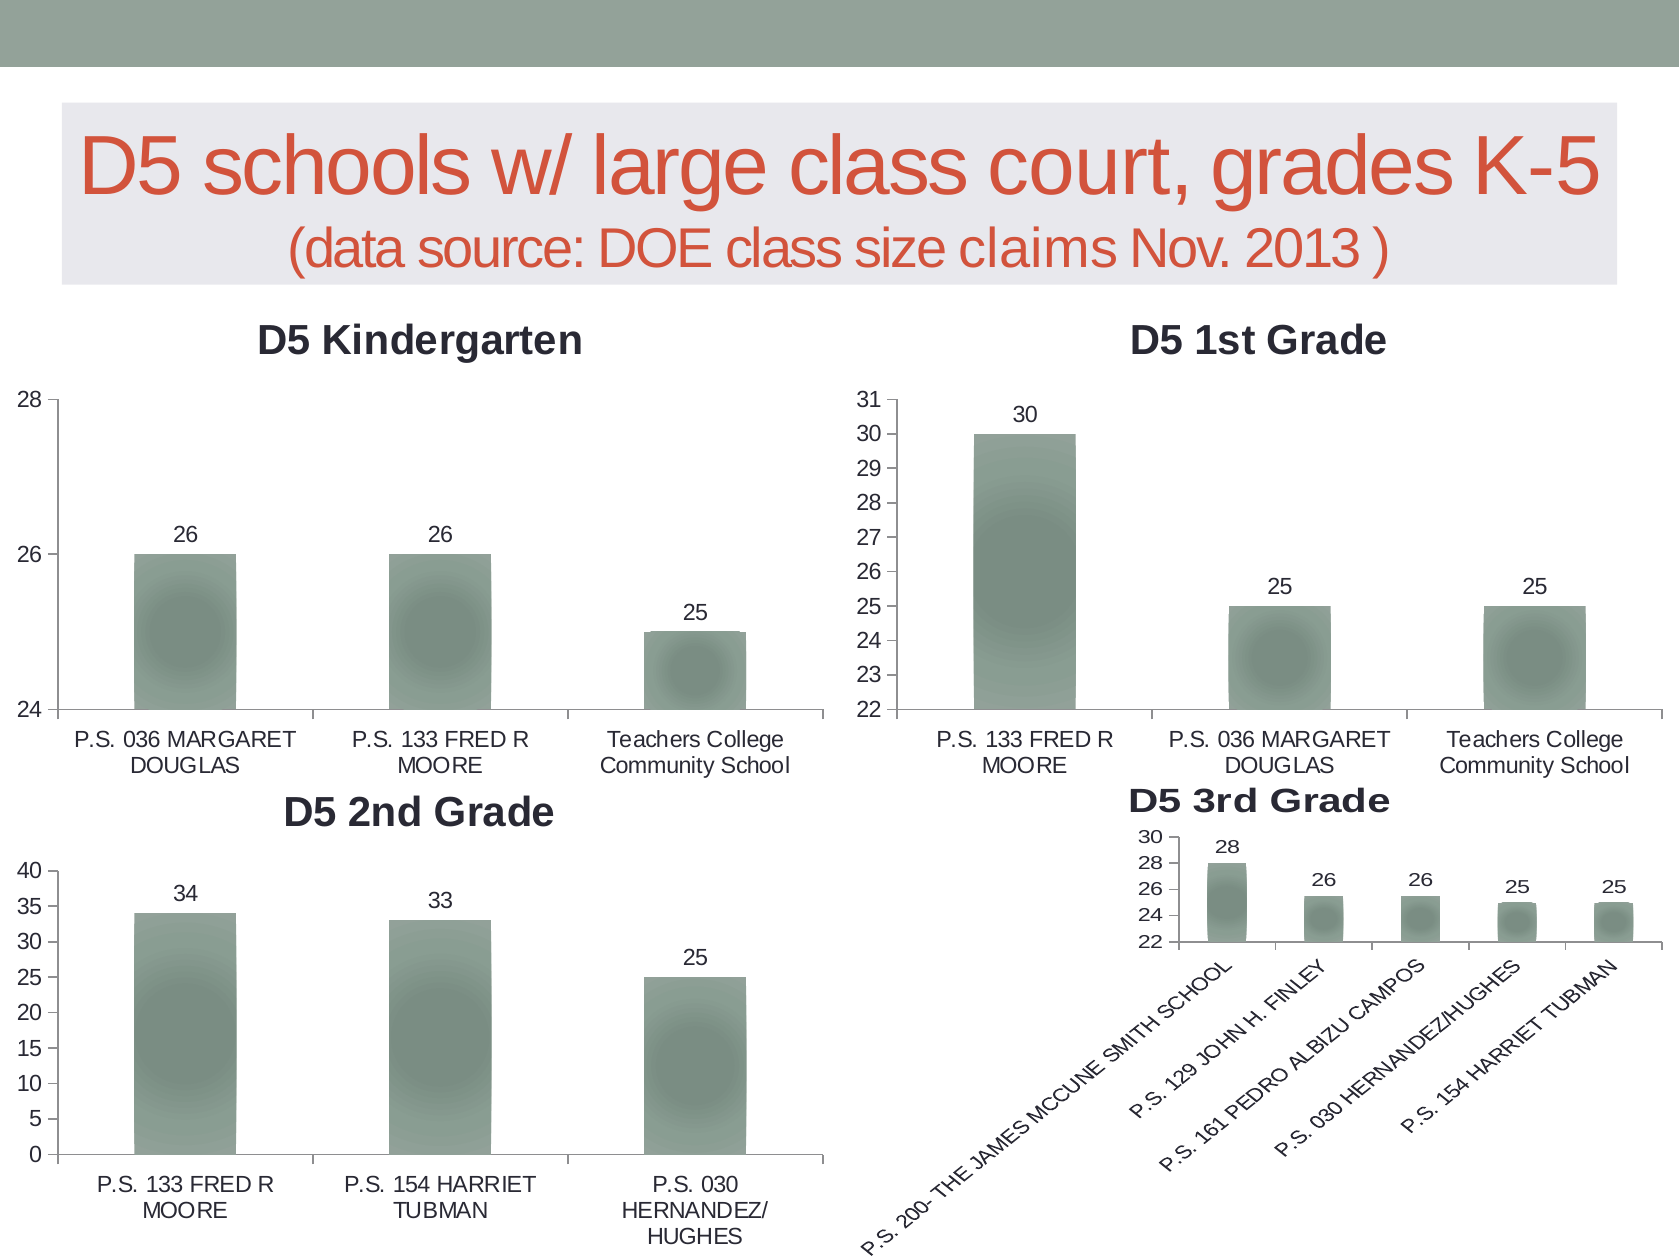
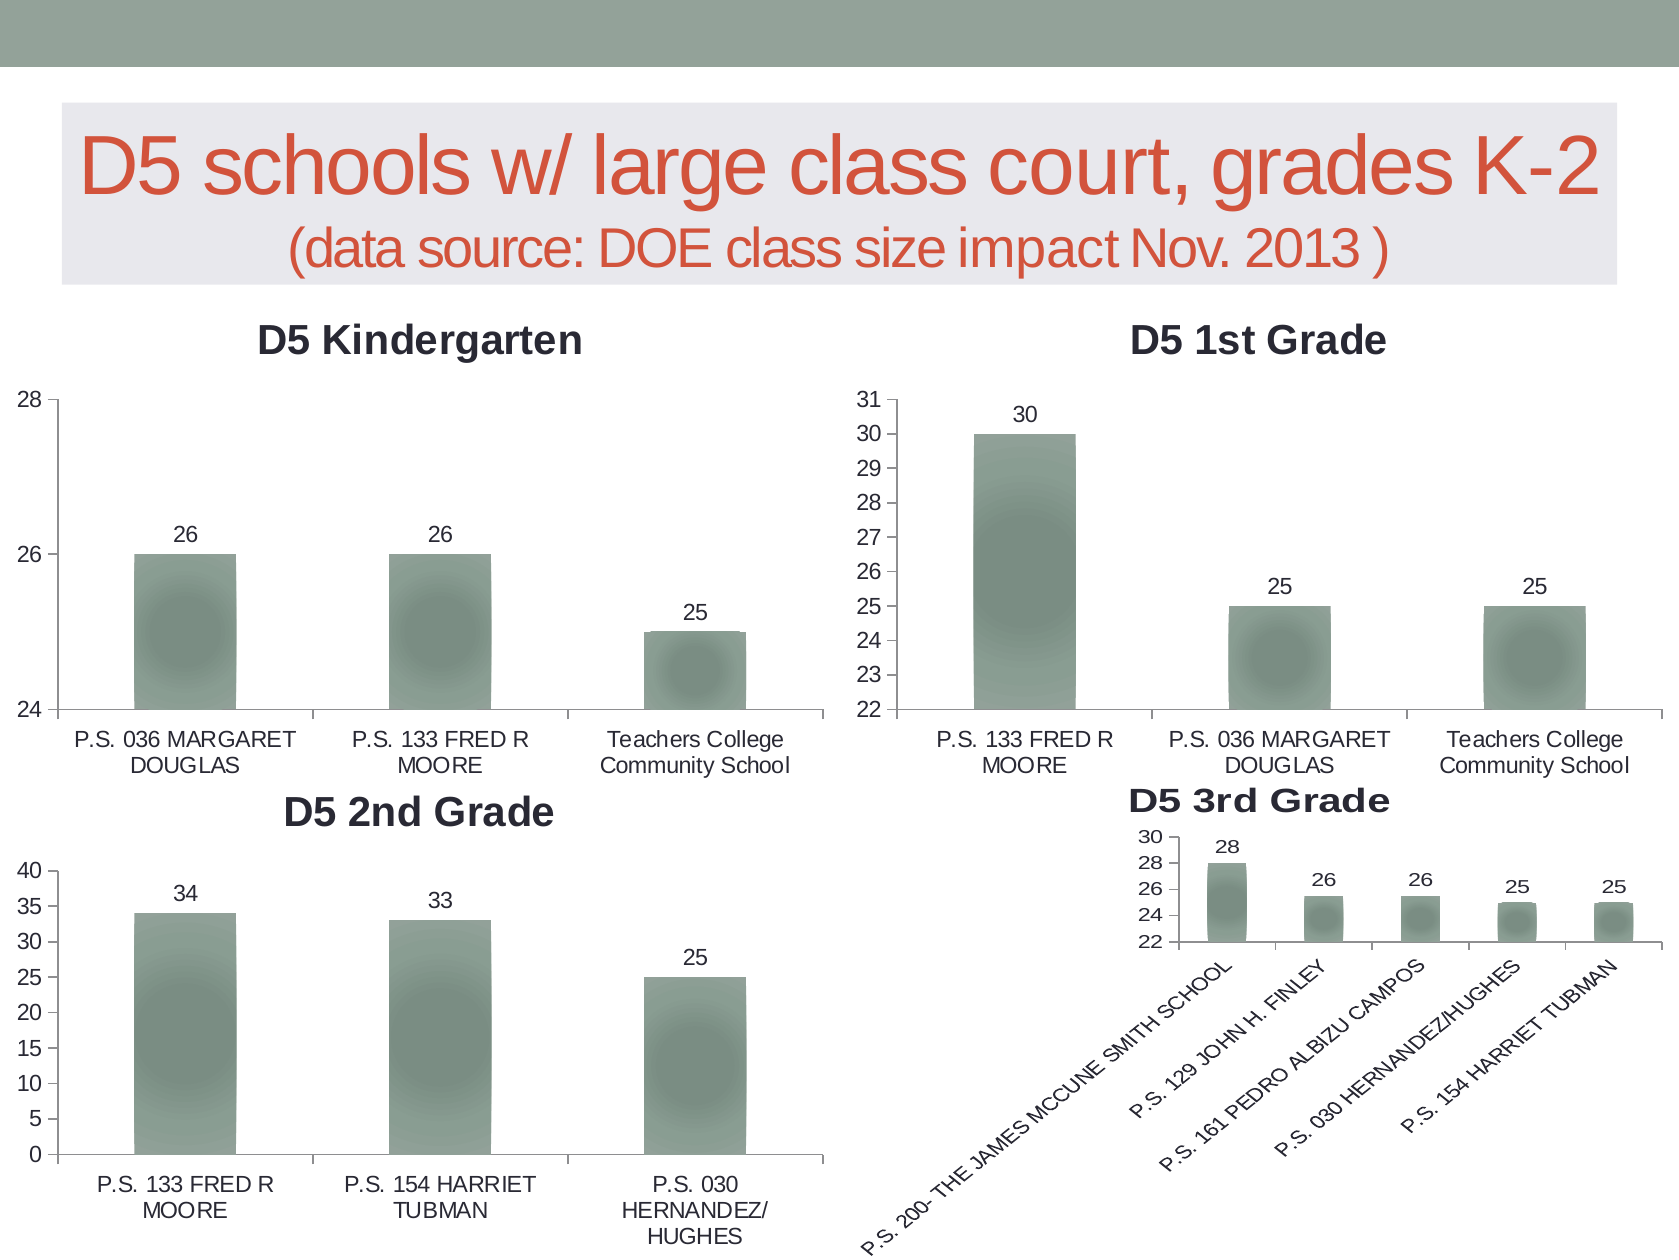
K-5: K-5 -> K-2
claims: claims -> impact
